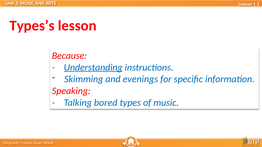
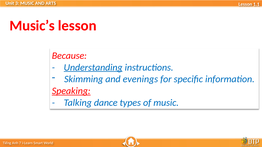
Types’s: Types’s -> Music’s
Speaking underline: none -> present
bored: bored -> dance
